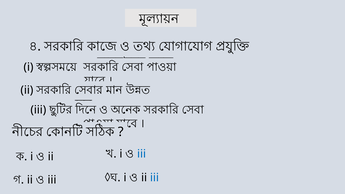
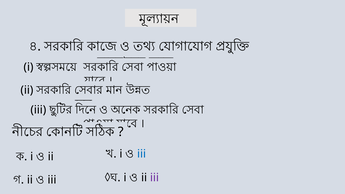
iii at (154, 178) colour: blue -> purple
